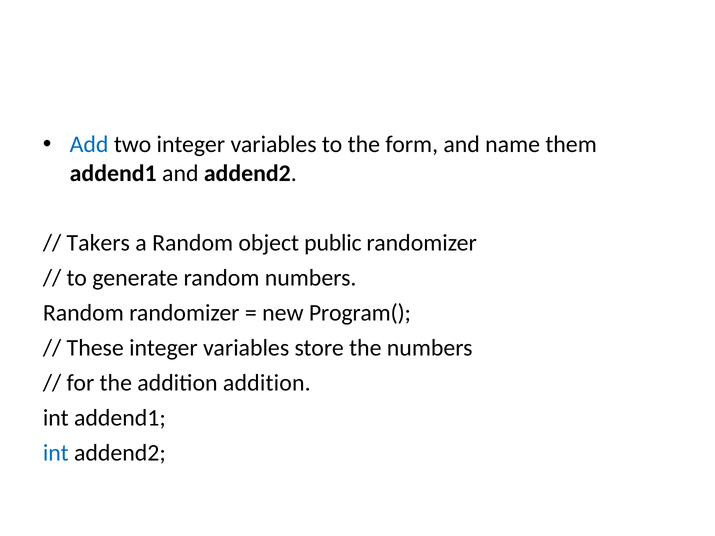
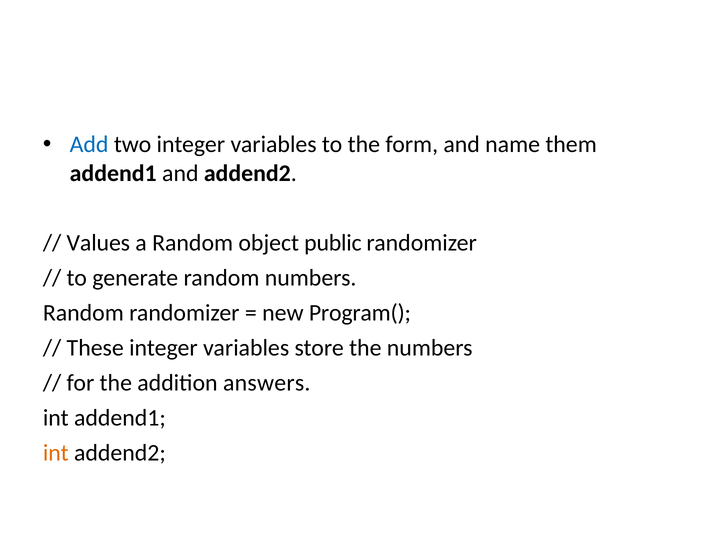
Takers: Takers -> Values
addition addition: addition -> answers
int at (56, 453) colour: blue -> orange
